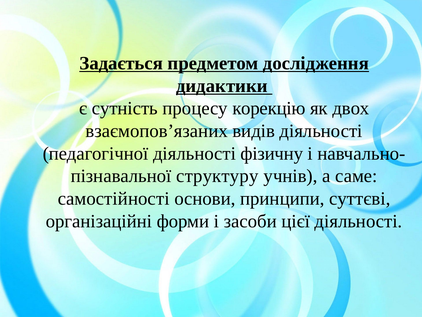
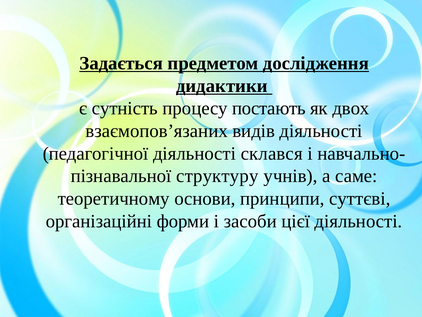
корекцію: корекцію -> постають
фізичну: фізичну -> склався
самостійності: самостійності -> теоретичному
